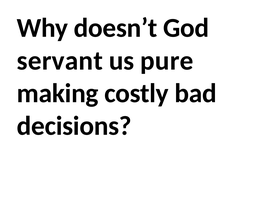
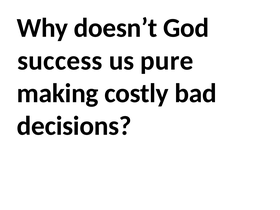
servant: servant -> success
